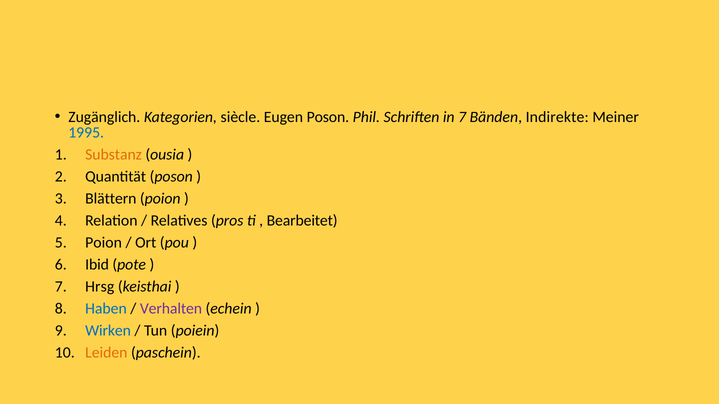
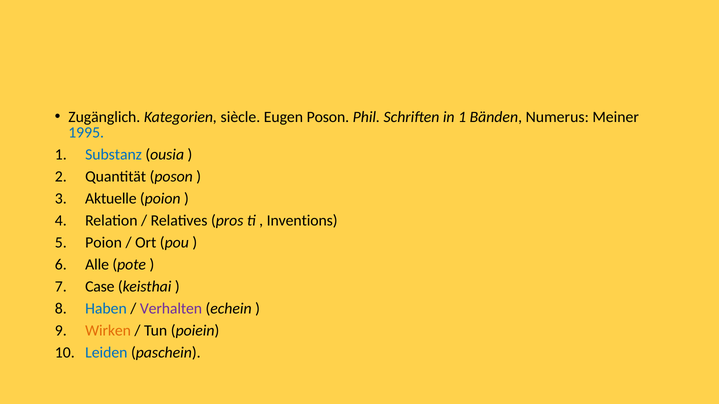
in 7: 7 -> 1
Indirekte: Indirekte -> Numerus
Substanz colour: orange -> blue
Blättern: Blättern -> Aktuelle
Bearbeitet: Bearbeitet -> Inventions
Ibid: Ibid -> Alle
Hrsg: Hrsg -> Case
Wirken colour: blue -> orange
Leiden colour: orange -> blue
